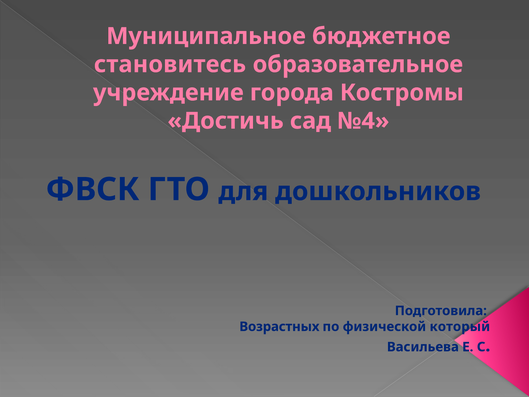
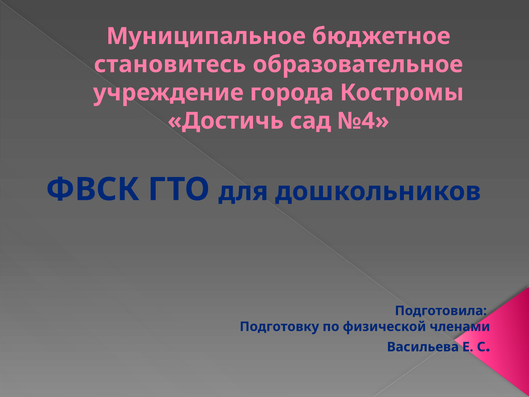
Возрастных: Возрастных -> Подготовку
который: который -> членами
